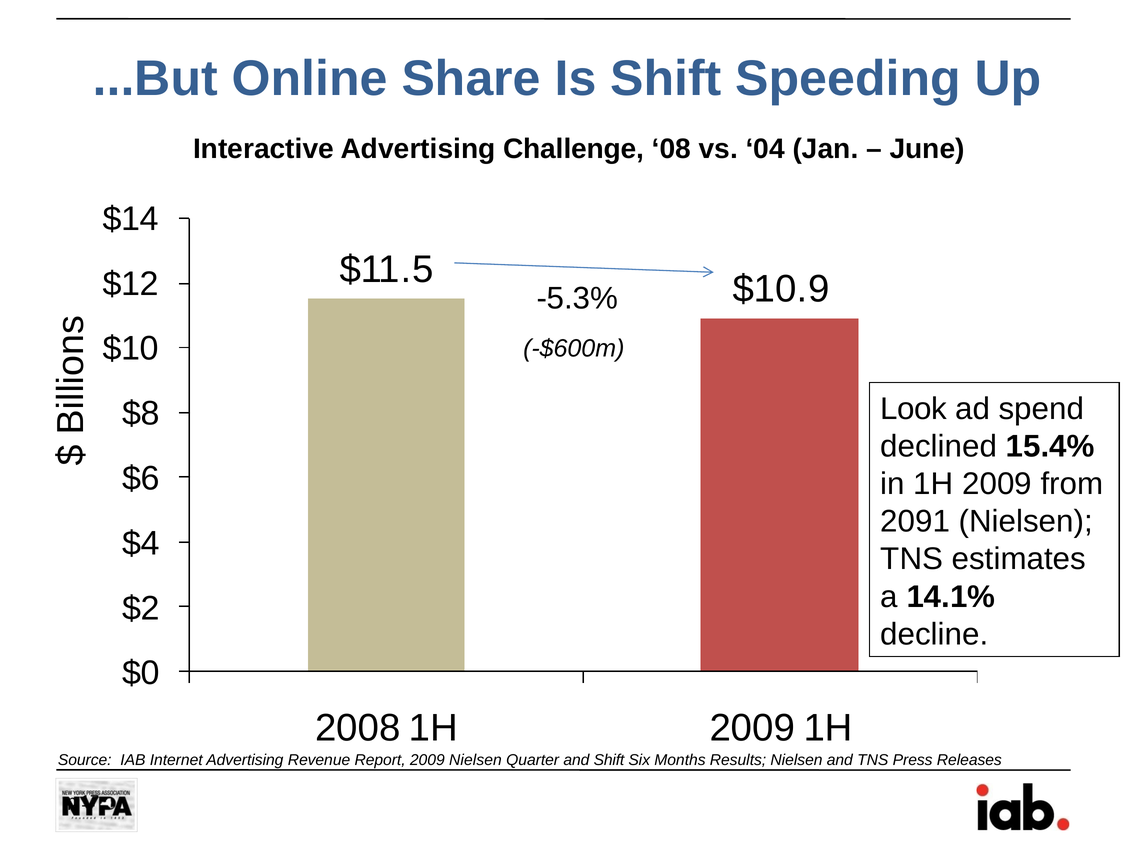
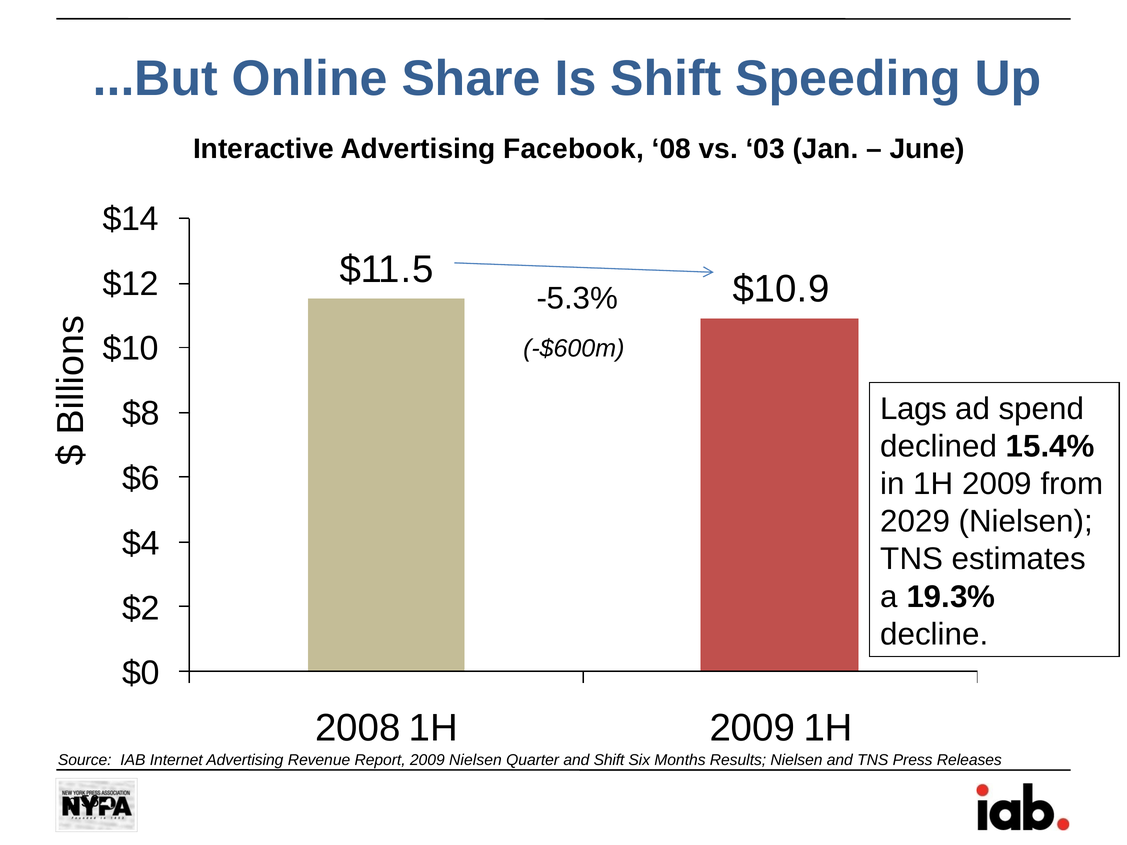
Challenge: Challenge -> Facebook
04: 04 -> 03
Look: Look -> Lags
2091: 2091 -> 2029
14.1%: 14.1% -> 19.3%
17: 17 -> 56
